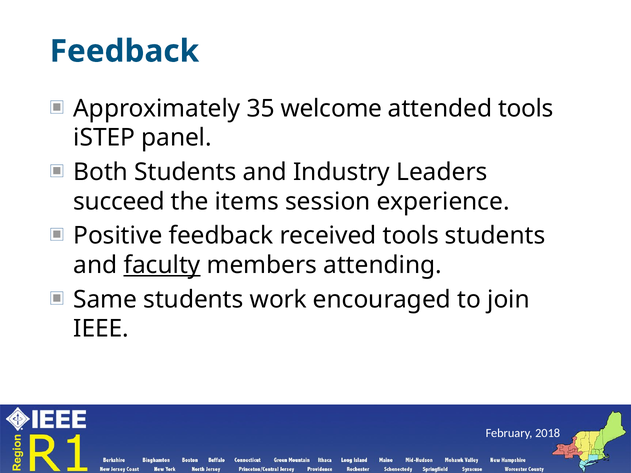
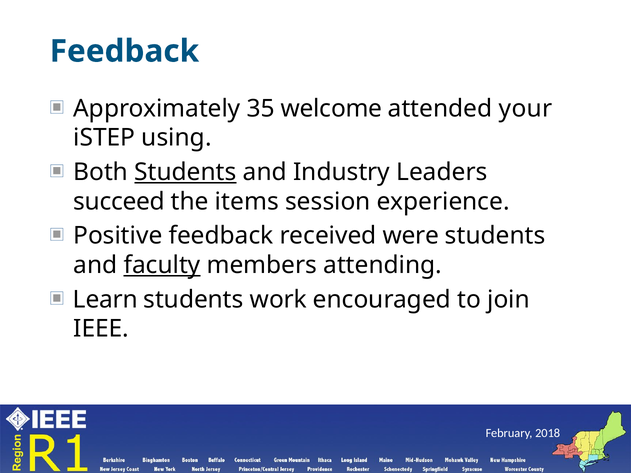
attended tools: tools -> your
panel: panel -> using
Students at (185, 172) underline: none -> present
received tools: tools -> were
Same: Same -> Learn
